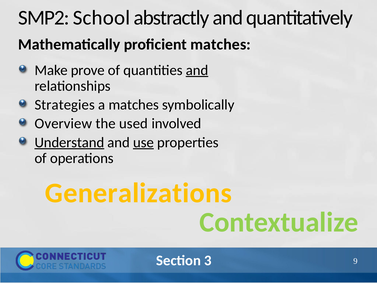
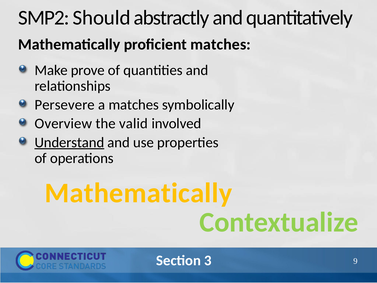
School: School -> Should
and at (197, 70) underline: present -> none
Strategies: Strategies -> Persevere
used: used -> valid
use underline: present -> none
Generalizations at (138, 193): Generalizations -> Mathematically
